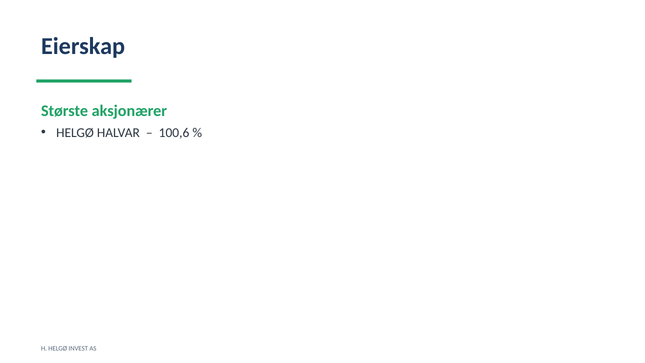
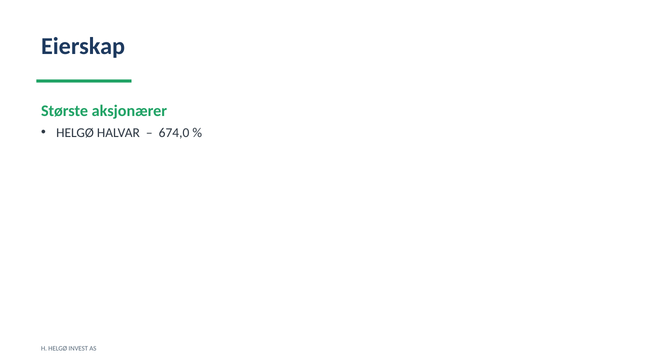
100,6: 100,6 -> 674,0
